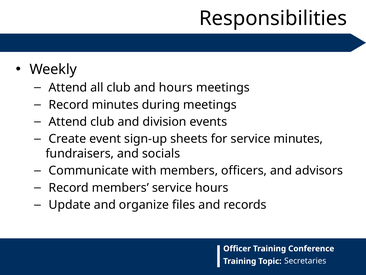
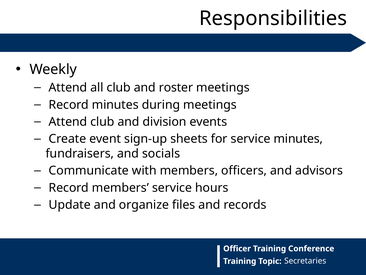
and hours: hours -> roster
